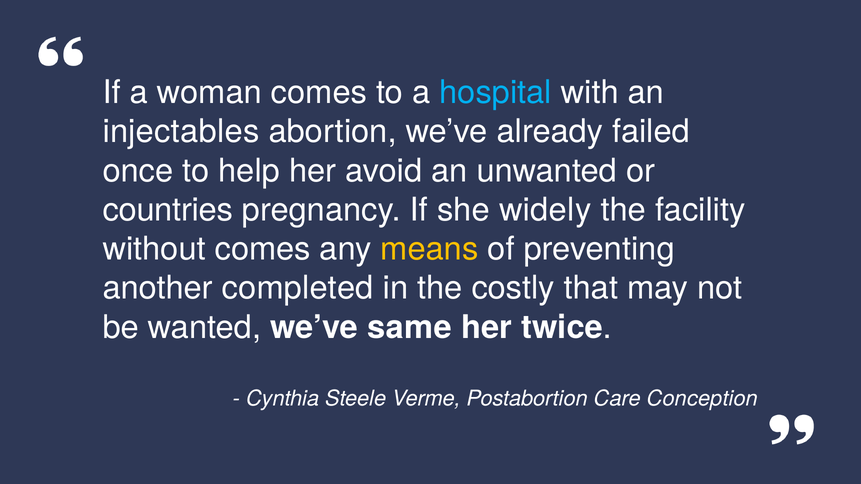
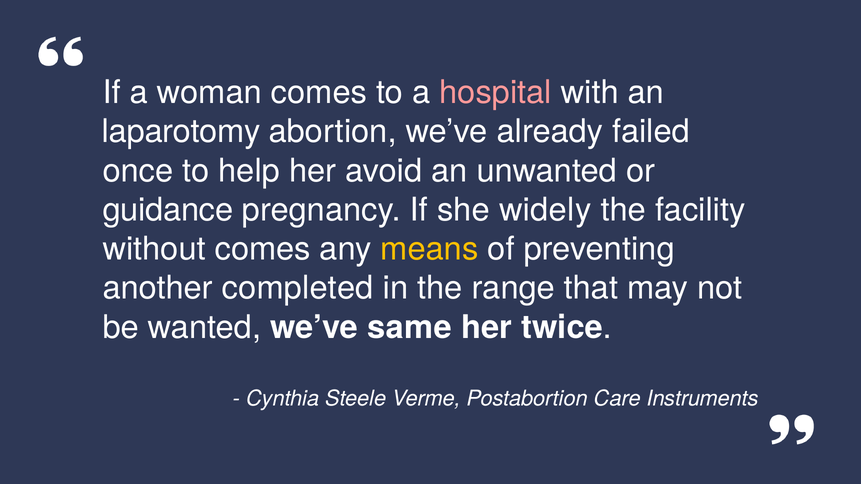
hospital colour: light blue -> pink
injectables: injectables -> laparotomy
countries: countries -> guidance
costly: costly -> range
Conception: Conception -> Instruments
